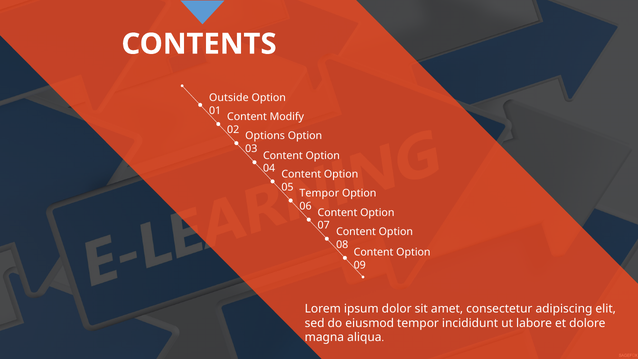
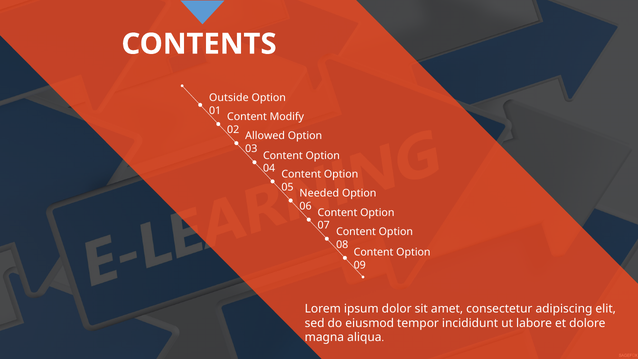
Options: Options -> Allowed
Tempor at (319, 193): Tempor -> Needed
